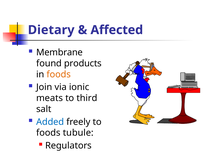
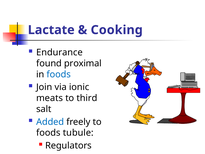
Dietary: Dietary -> Lactate
Affected at (117, 30): Affected -> Cooking
Membrane: Membrane -> Endurance
products: products -> proximal
foods at (59, 74) colour: orange -> blue
